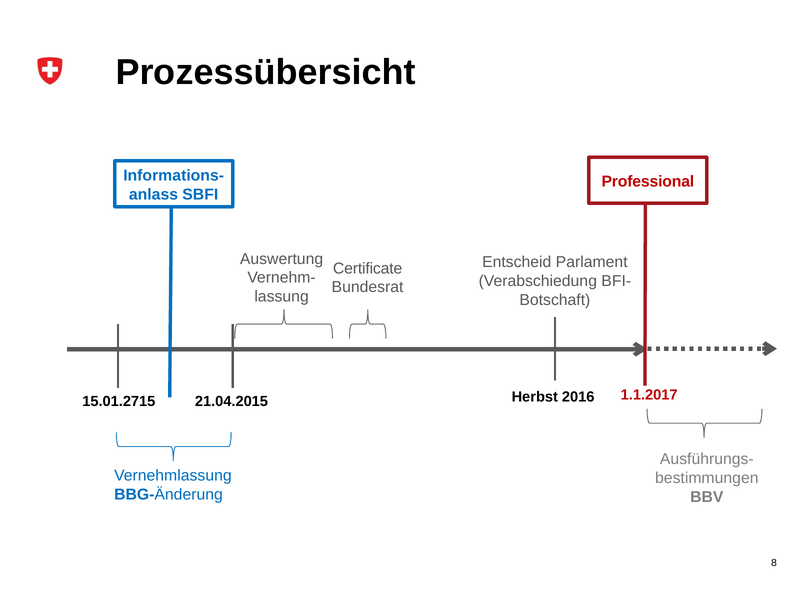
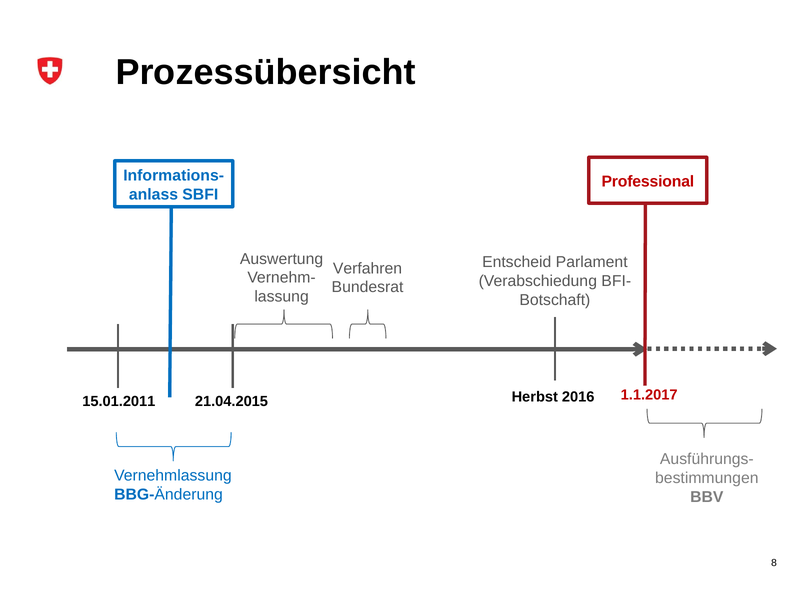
Certificate: Certificate -> Verfahren
15.01.2715: 15.01.2715 -> 15.01.2011
